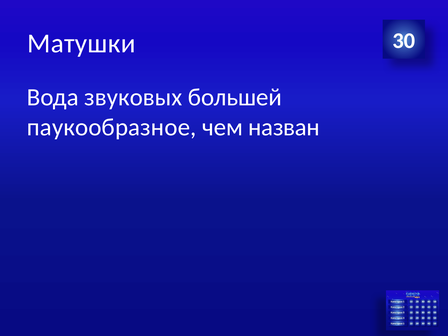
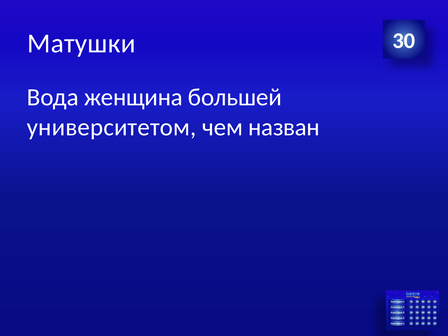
звуковых: звуковых -> женщина
паукообразное: паукообразное -> университетом
